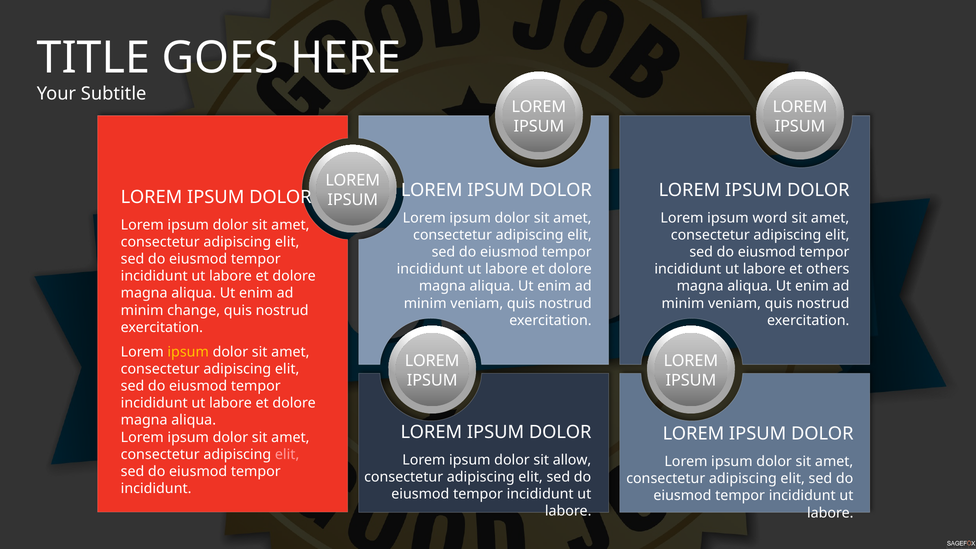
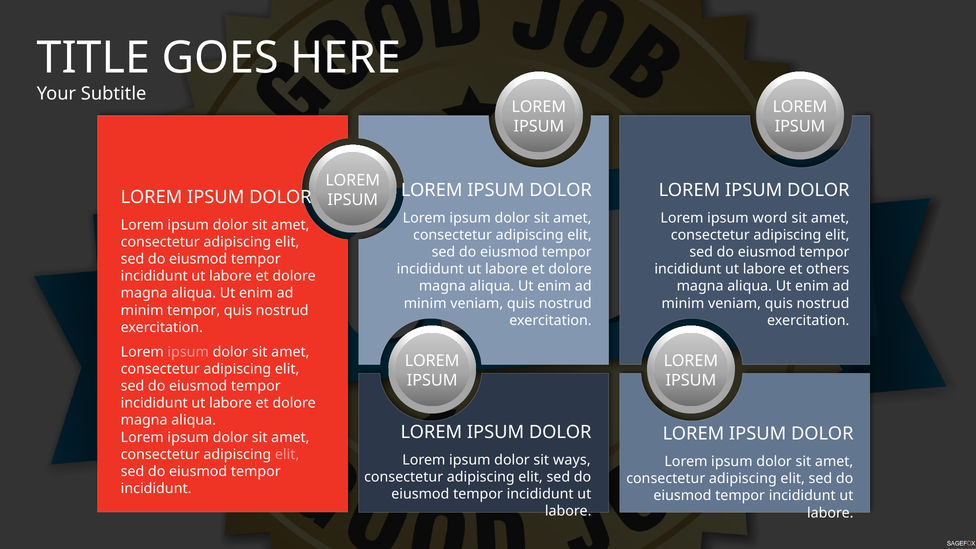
minim change: change -> tempor
ipsum at (188, 352) colour: yellow -> pink
allow: allow -> ways
